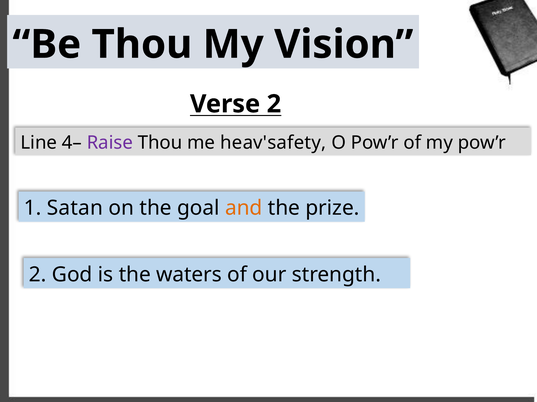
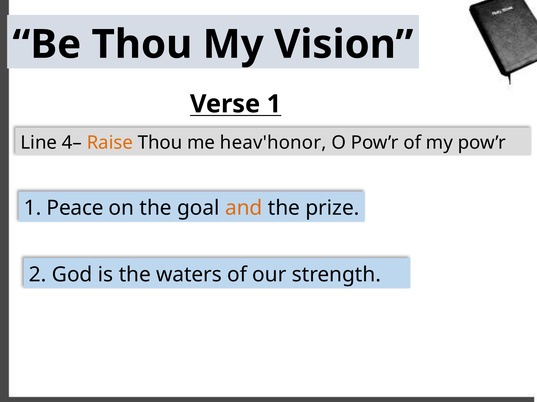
Verse 2: 2 -> 1
Raise colour: purple -> orange
heav'safety: heav'safety -> heav'honor
Satan: Satan -> Peace
